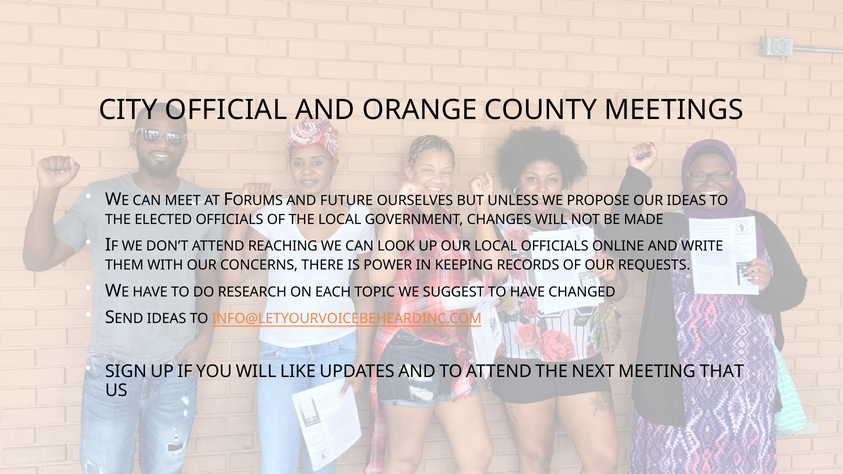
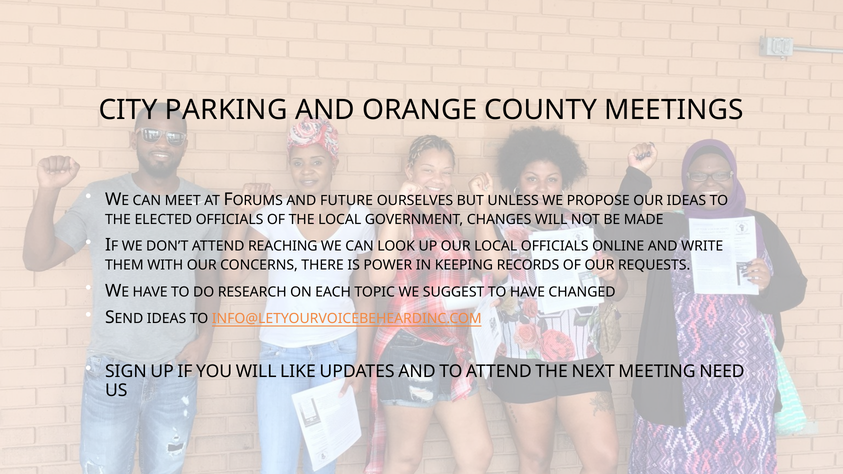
OFFICIAL: OFFICIAL -> PARKING
THAT: THAT -> NEED
